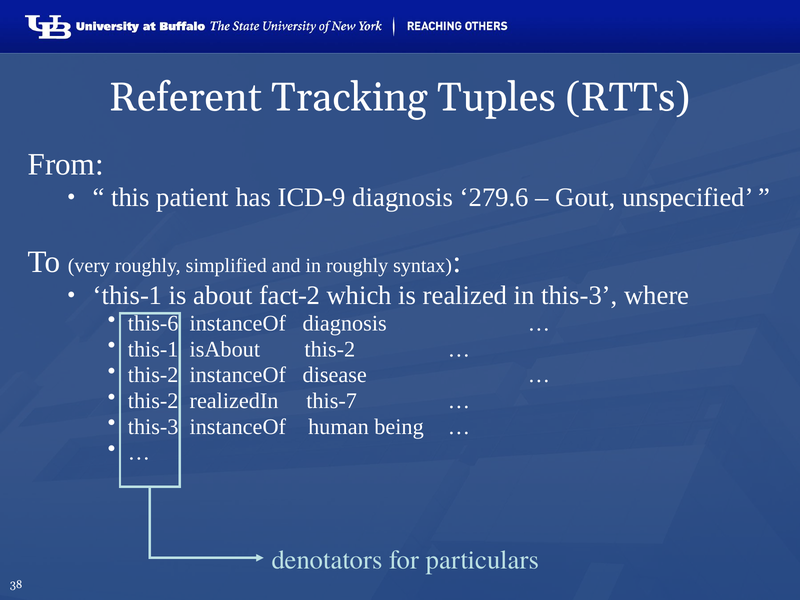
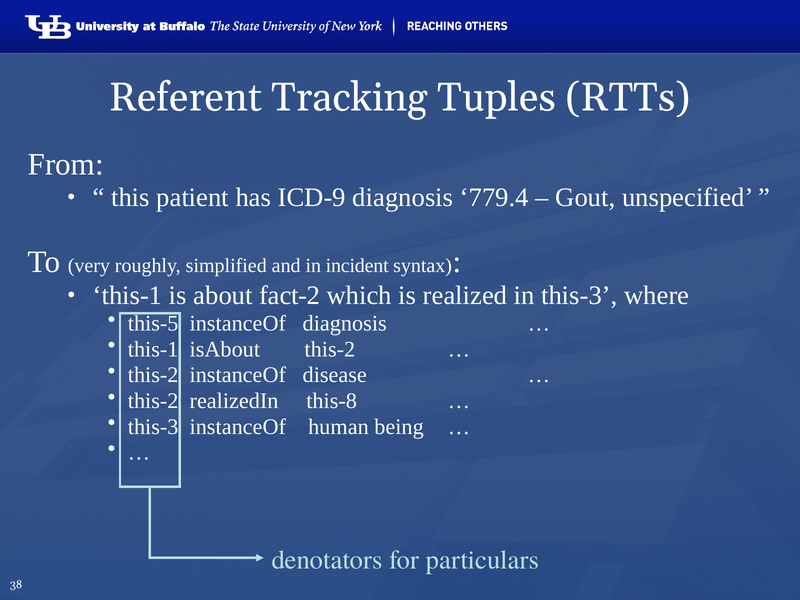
279.6: 279.6 -> 779.4
in roughly: roughly -> incident
this-6: this-6 -> this-5
this-7: this-7 -> this-8
